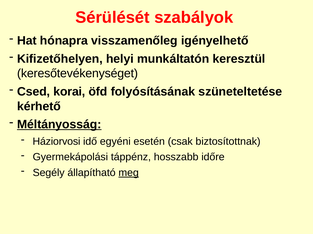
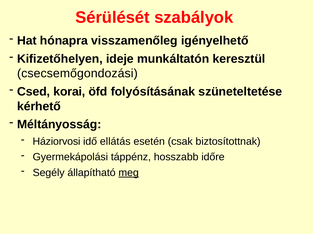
helyi: helyi -> ideje
keresőtevékenységet: keresőtevékenységet -> csecsemőgondozási
Méltányosság underline: present -> none
egyéni: egyéni -> ellátás
